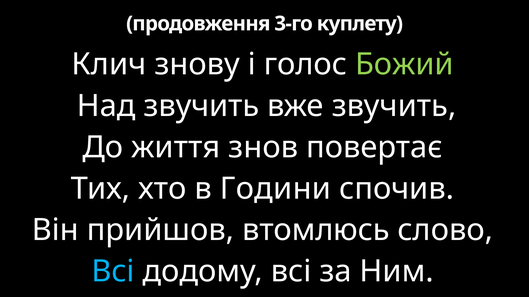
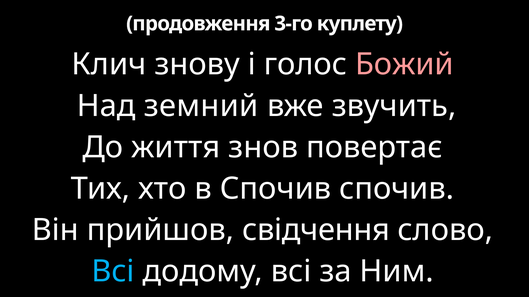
Божий colour: light green -> pink
Над звучить: звучить -> земний
в Години: Години -> Спочив
втомлюсь: втомлюсь -> свідчення
